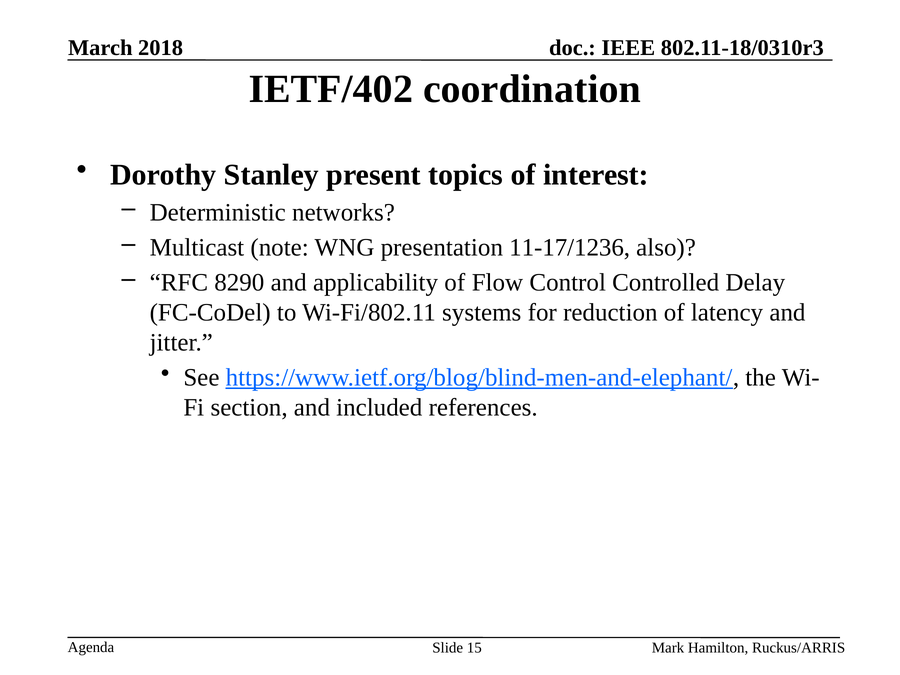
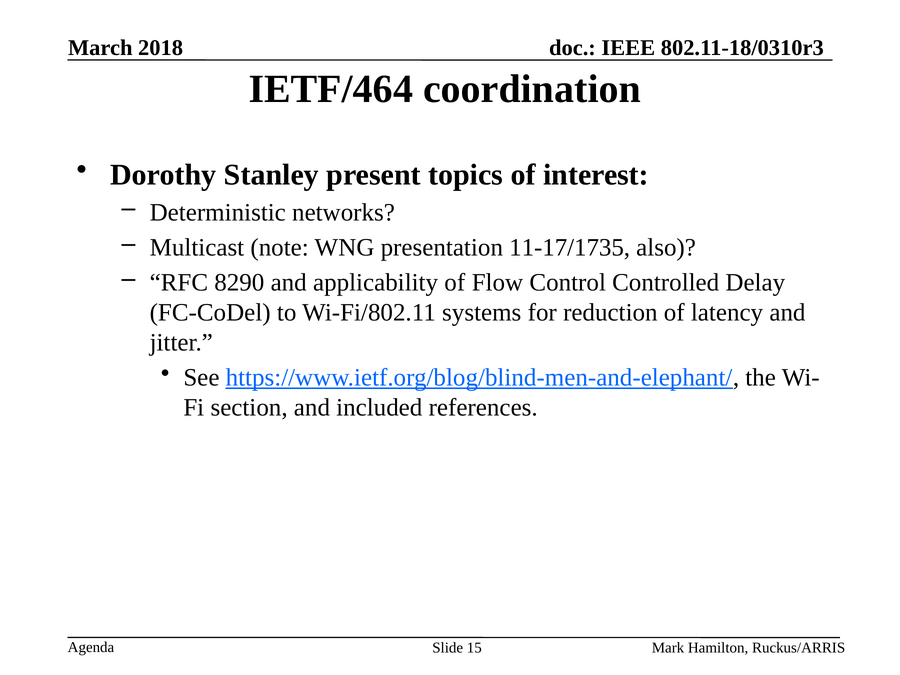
IETF/402: IETF/402 -> IETF/464
11-17/1236: 11-17/1236 -> 11-17/1735
